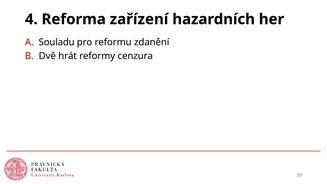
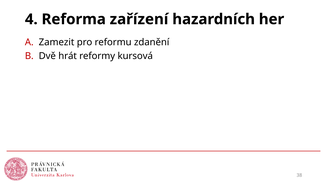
Souladu: Souladu -> Zamezit
cenzura: cenzura -> kursová
